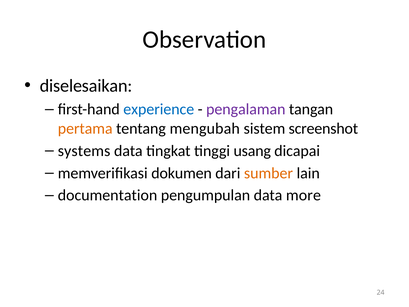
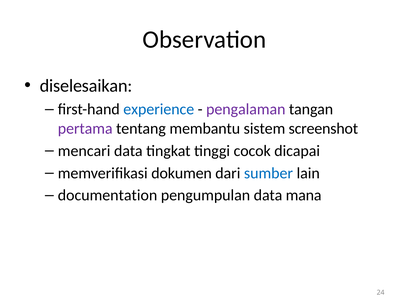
pertama colour: orange -> purple
mengubah: mengubah -> membantu
systems: systems -> mencari
usang: usang -> cocok
sumber colour: orange -> blue
more: more -> mana
